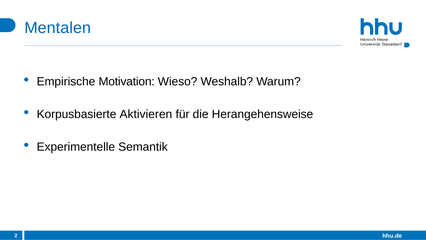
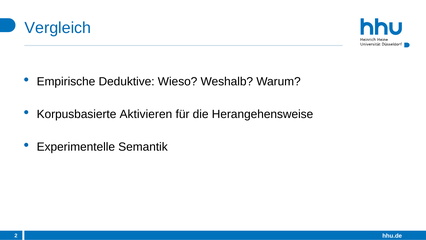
Mentalen: Mentalen -> Vergleich
Motivation: Motivation -> Deduktive
